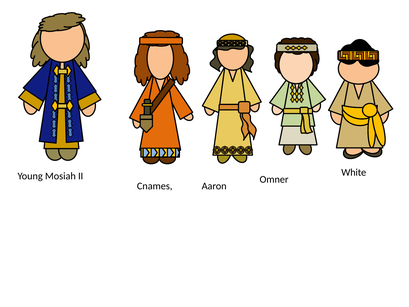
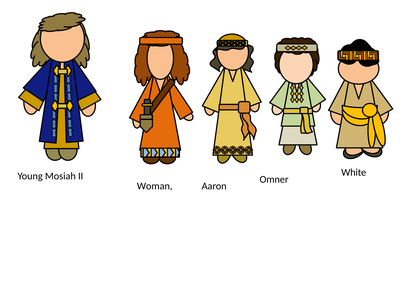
Cnames: Cnames -> Woman
